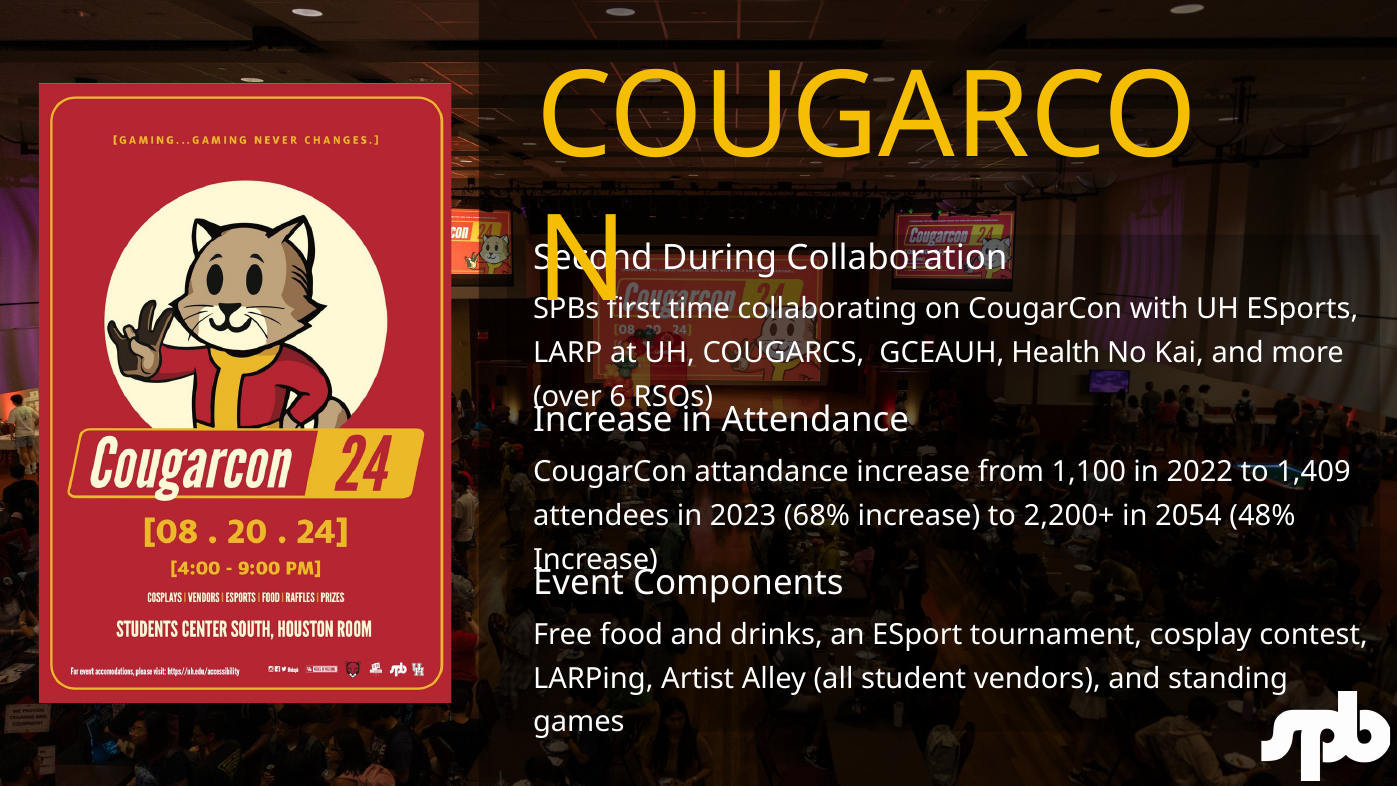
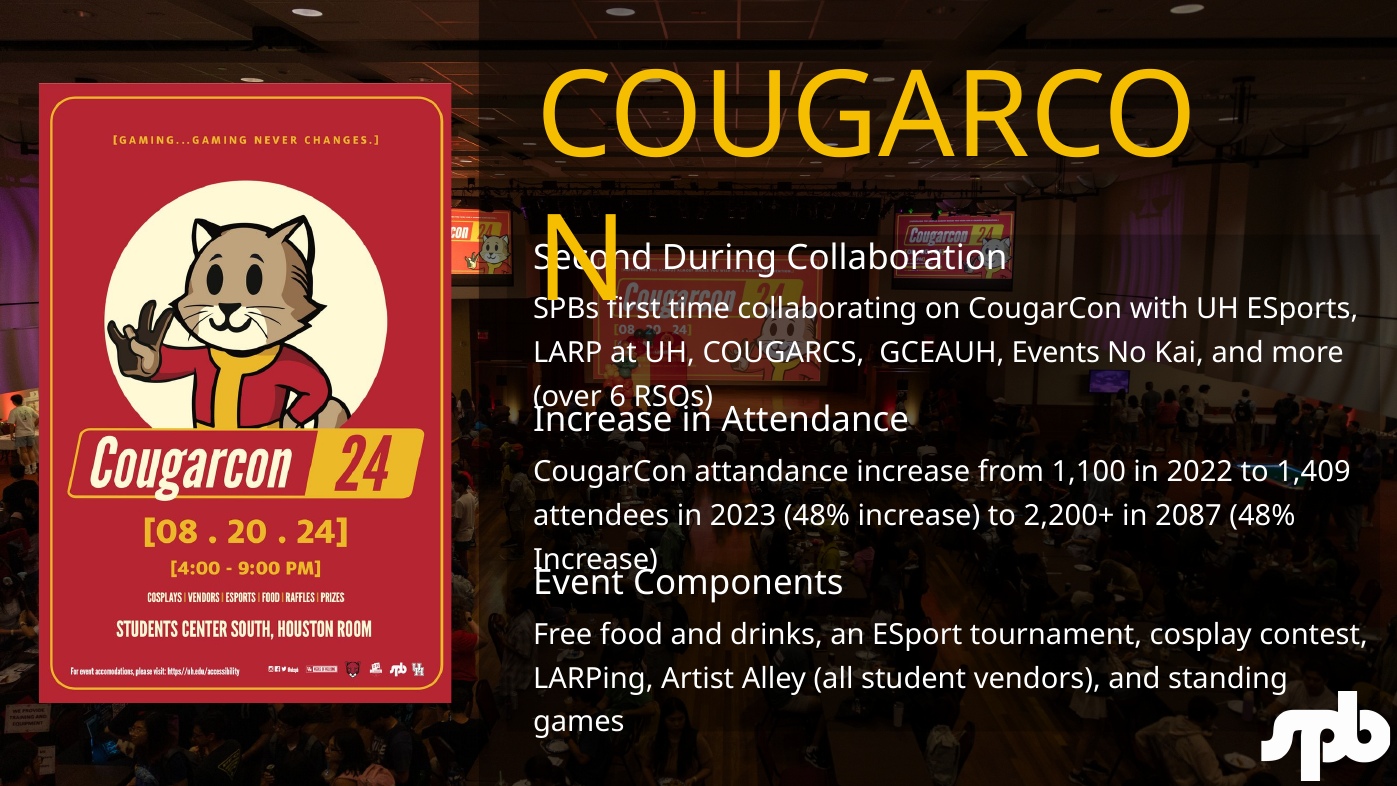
Health: Health -> Events
2023 68%: 68% -> 48%
2054: 2054 -> 2087
